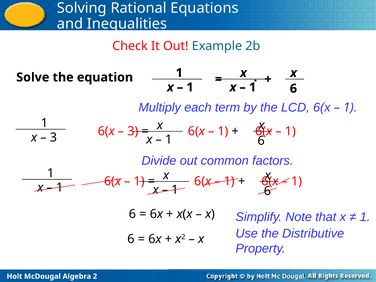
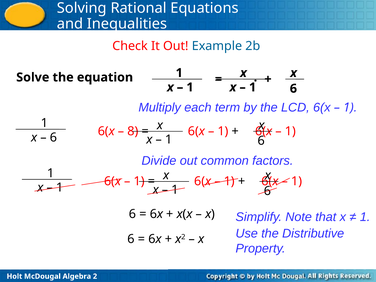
3 at (53, 137): 3 -> 6
3 at (133, 131): 3 -> 8
